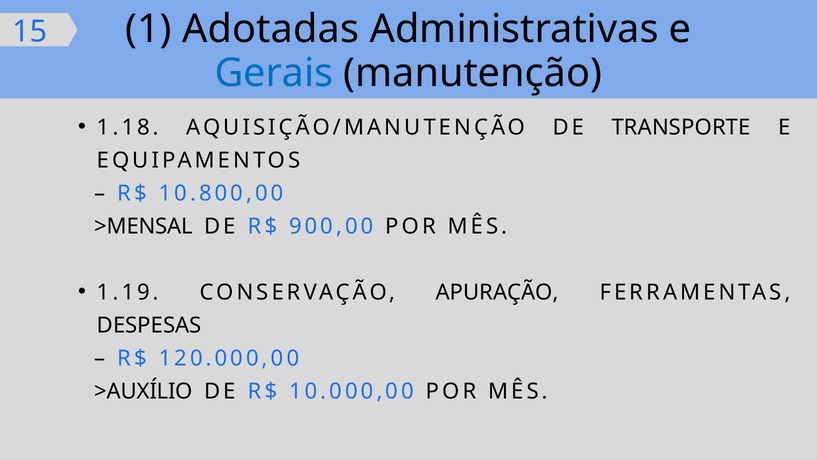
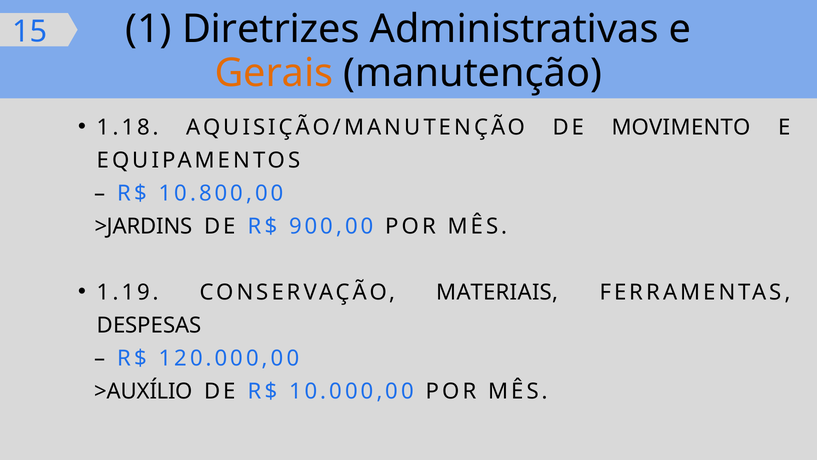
Adotadas: Adotadas -> Diretrizes
Gerais colour: blue -> orange
TRANSPORTE: TRANSPORTE -> MOVIMENTO
>MENSAL: >MENSAL -> >JARDINS
APURAÇÃO: APURAÇÃO -> MATERIAIS
